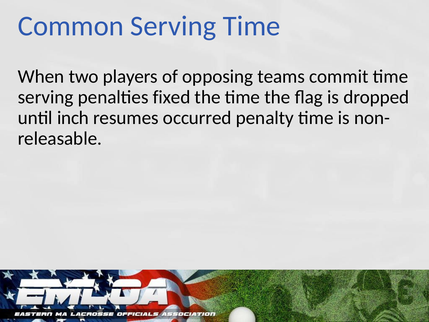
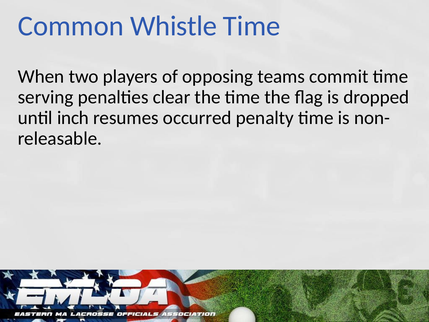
Common Serving: Serving -> Whistle
fixed: fixed -> clear
